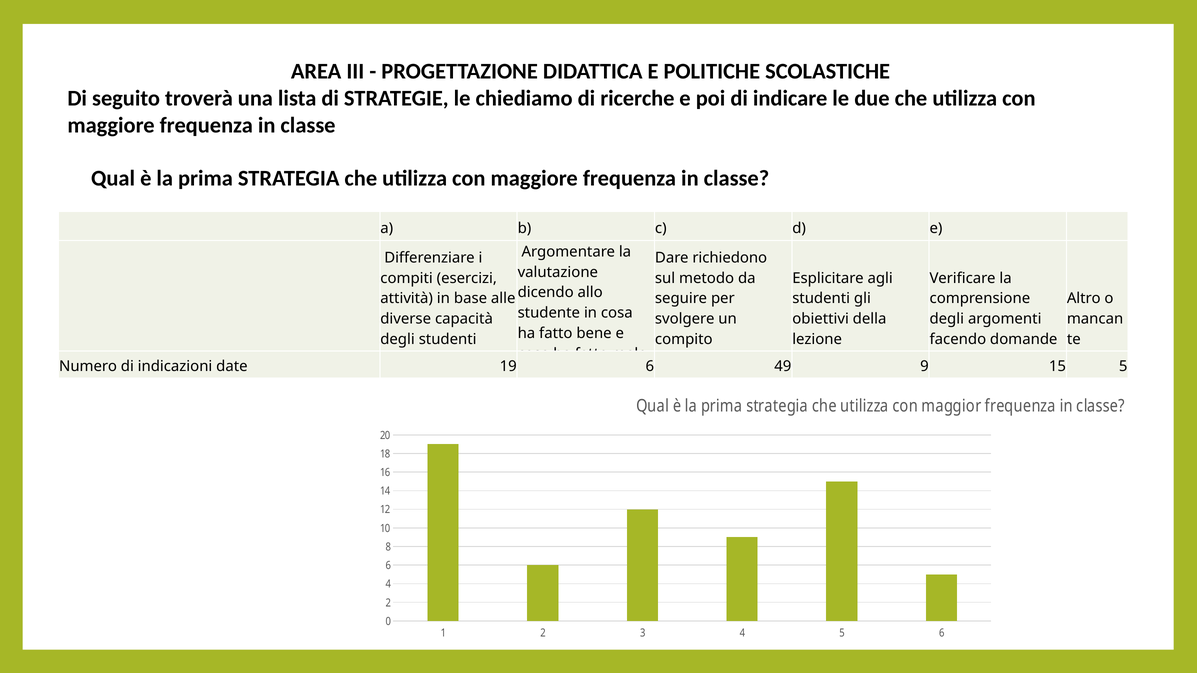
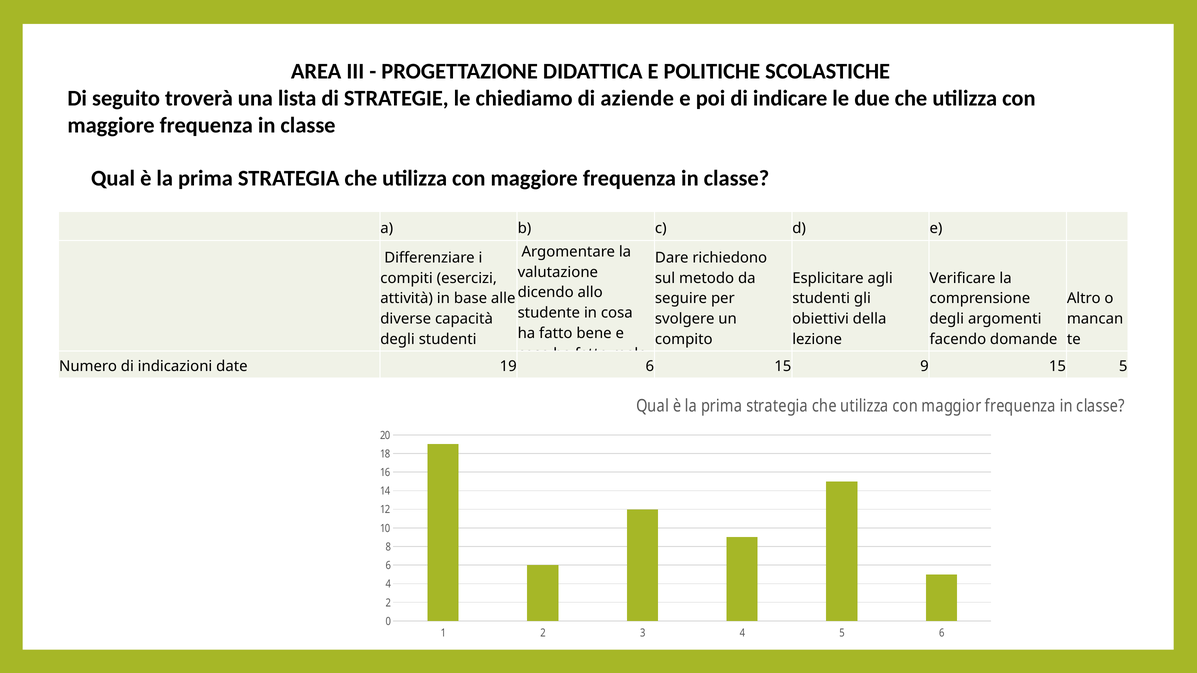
ricerche: ricerche -> aziende
6 49: 49 -> 15
